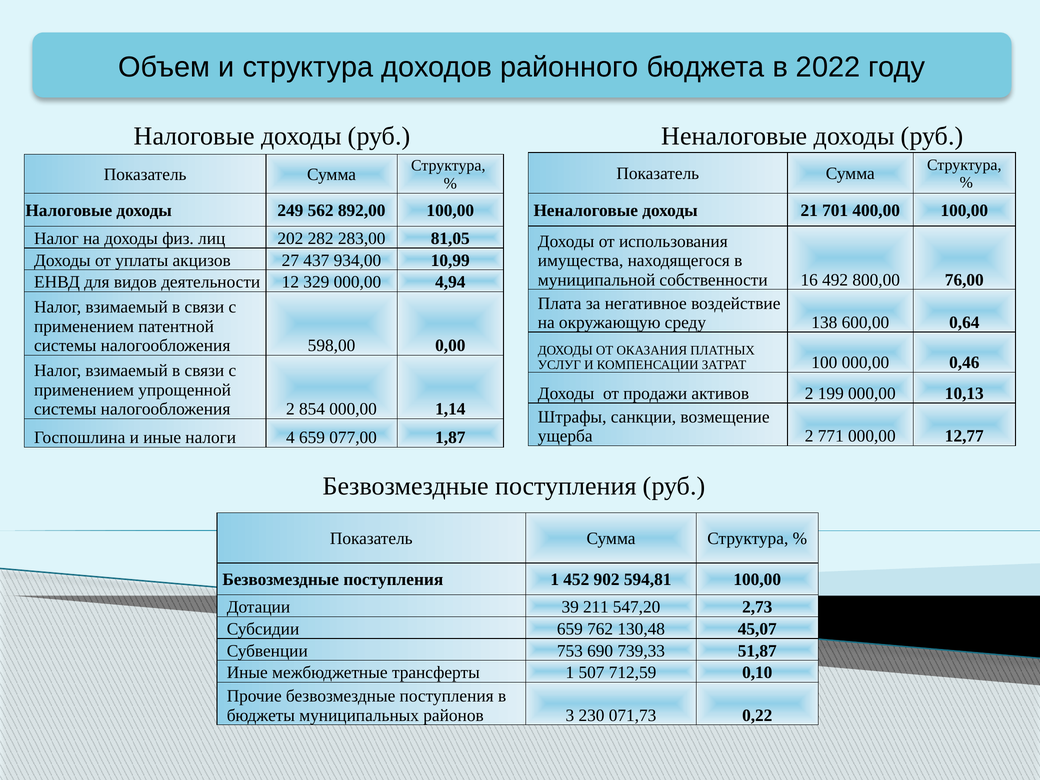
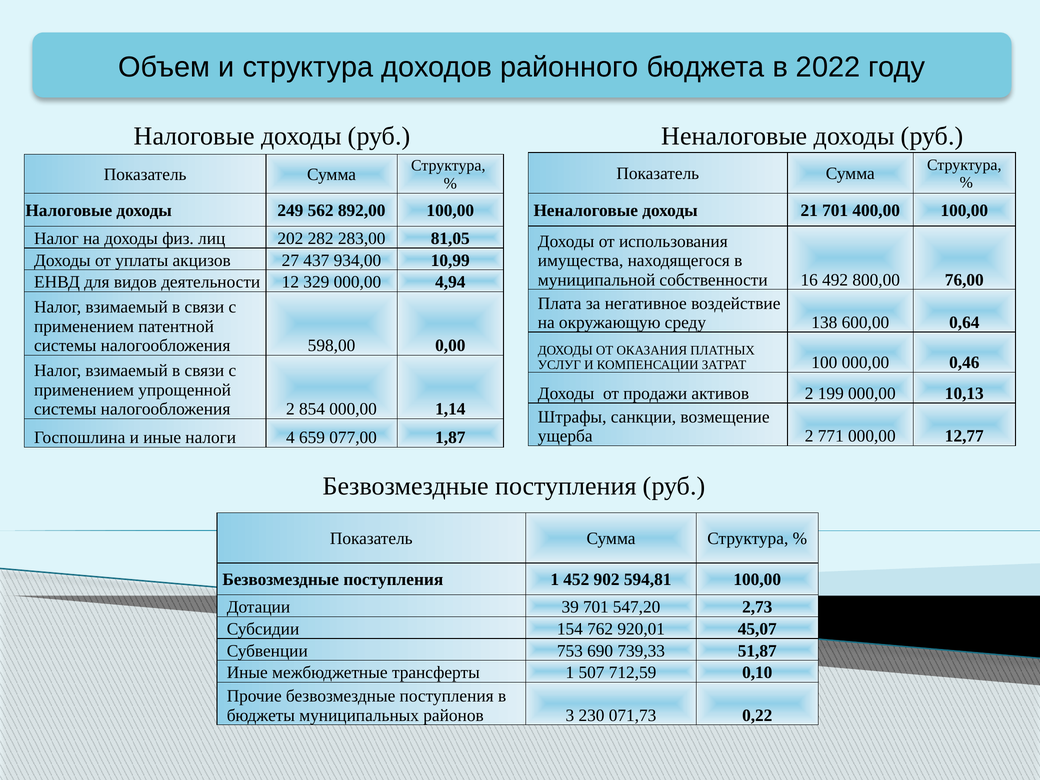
39 211: 211 -> 701
Субсидии 659: 659 -> 154
130,48: 130,48 -> 920,01
